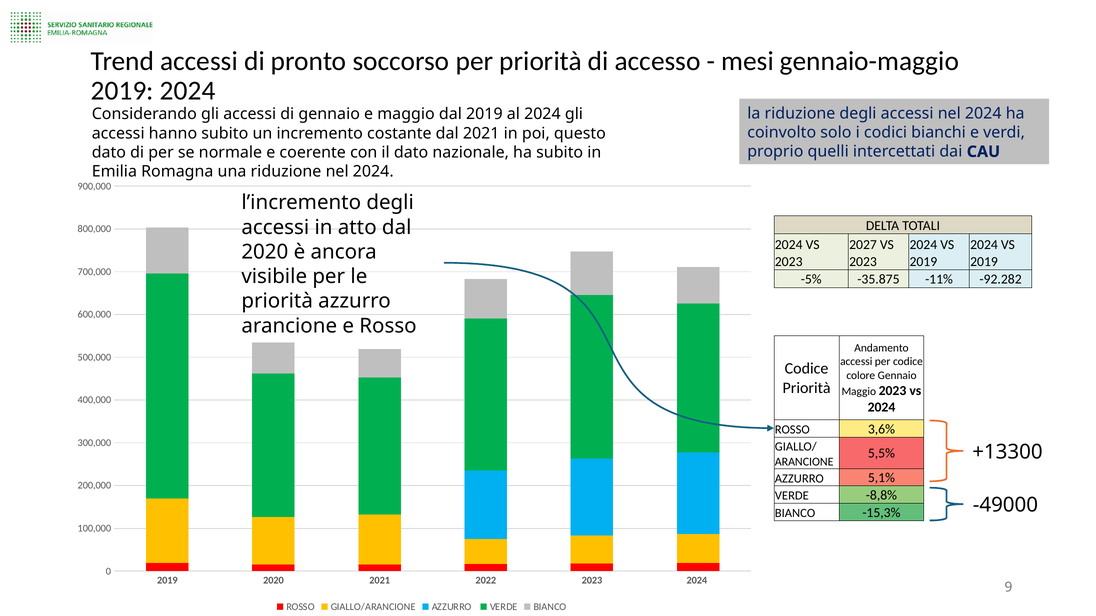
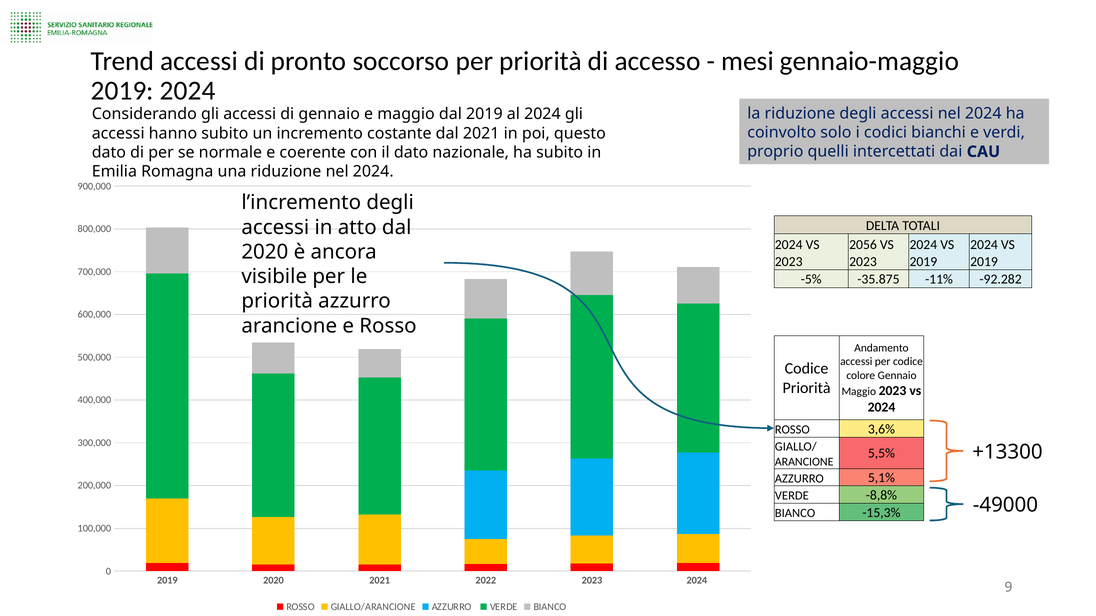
2027: 2027 -> 2056
